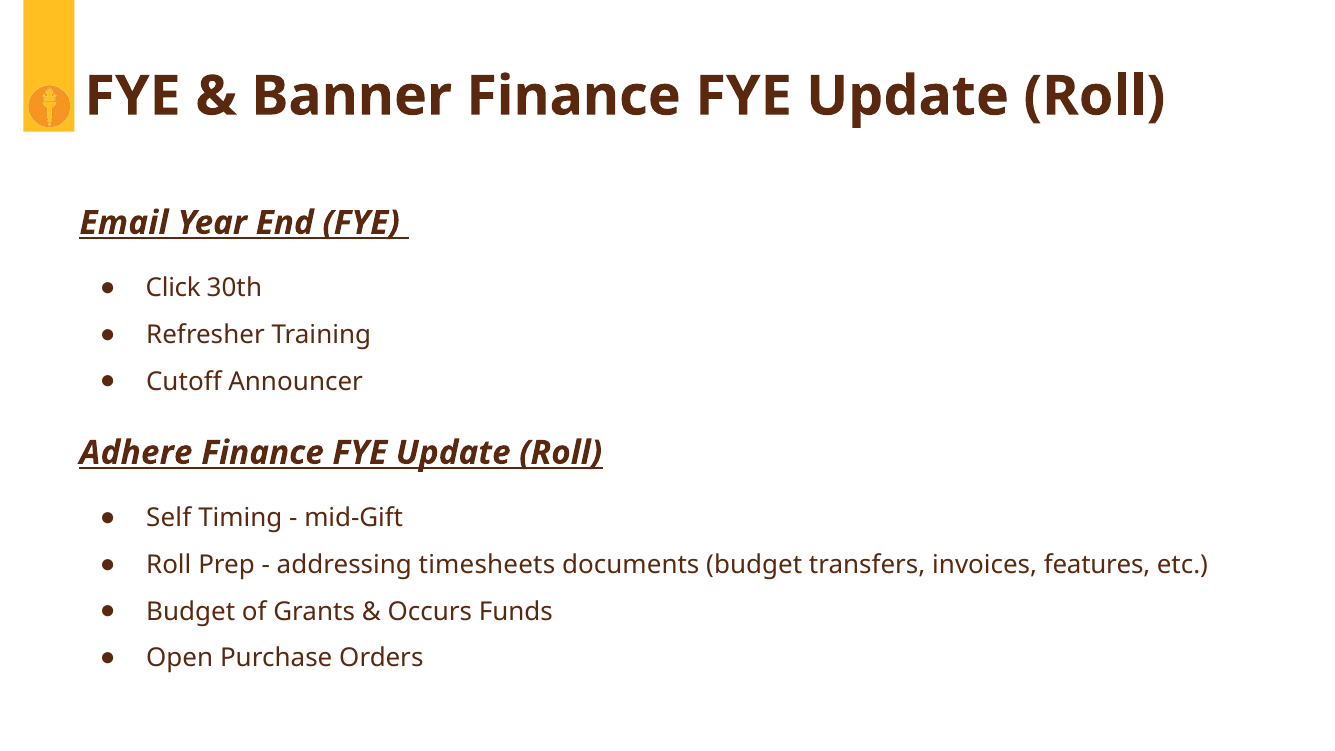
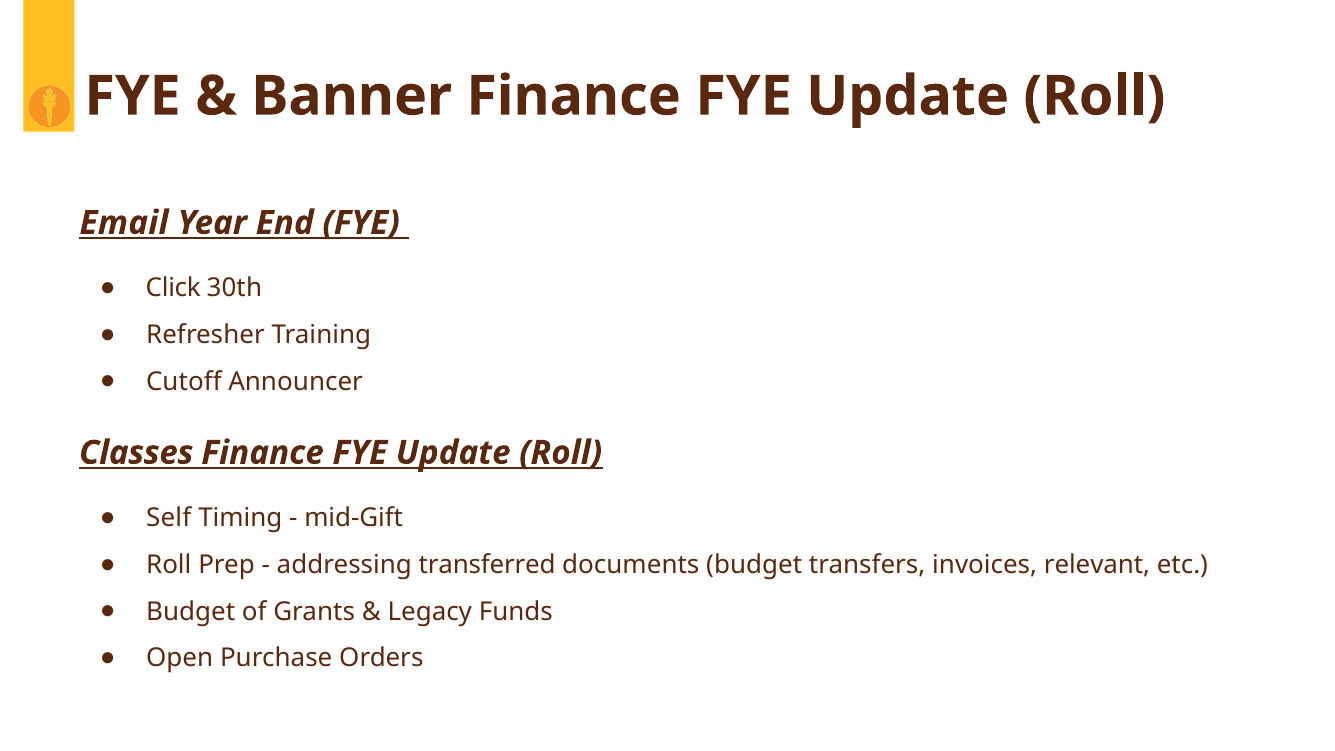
Adhere: Adhere -> Classes
timesheets: timesheets -> transferred
features: features -> relevant
Occurs: Occurs -> Legacy
